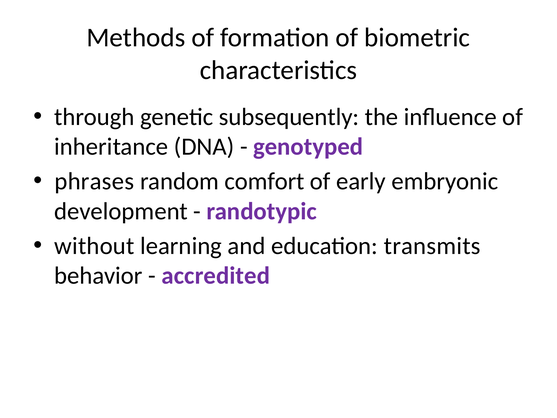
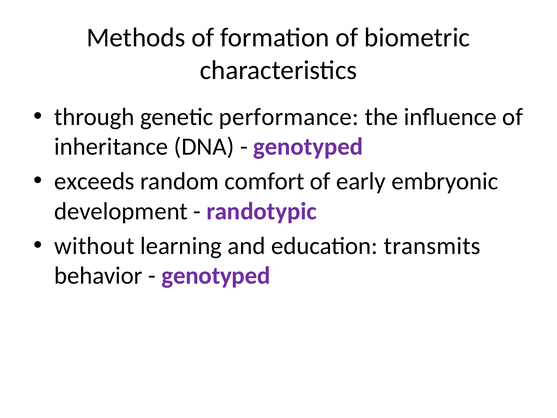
subsequently: subsequently -> performance
phrases: phrases -> exceeds
accredited at (216, 275): accredited -> genotyped
